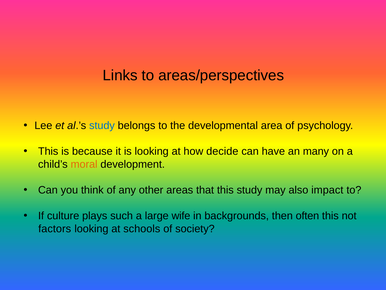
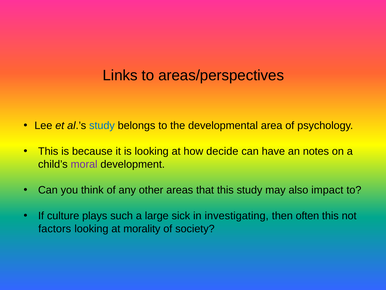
many: many -> notes
moral colour: orange -> purple
wife: wife -> sick
backgrounds: backgrounds -> investigating
schools: schools -> morality
